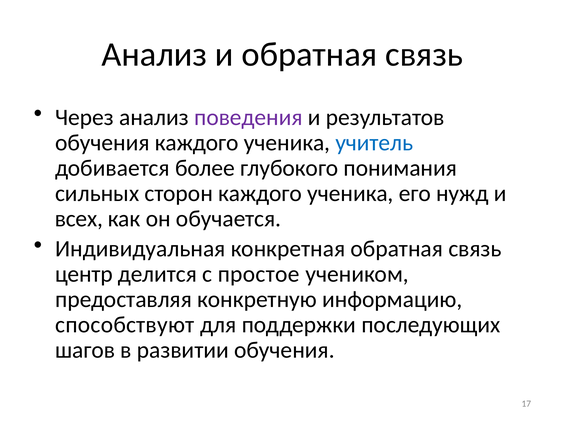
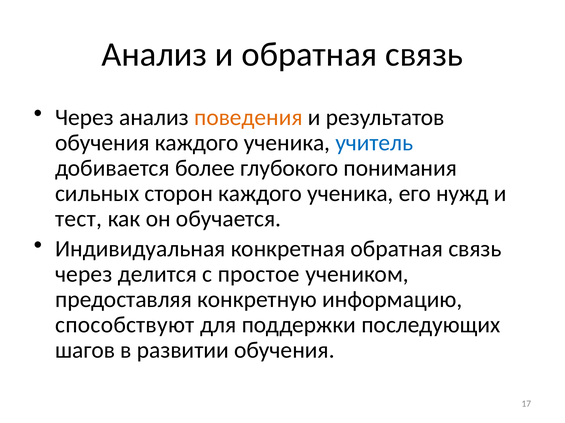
поведения colour: purple -> orange
всех: всех -> тест
центр at (84, 275): центр -> через
